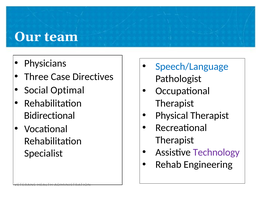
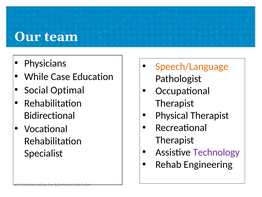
Speech/Language colour: blue -> orange
Three: Three -> While
Directives: Directives -> Education
